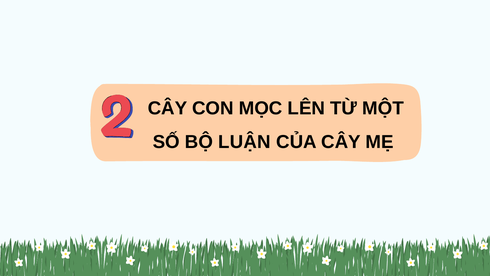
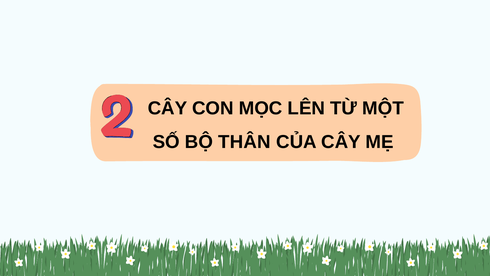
LUẬN: LUẬN -> THÂN
